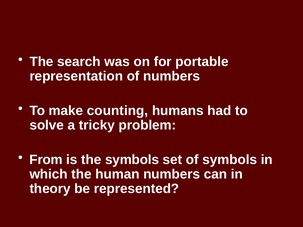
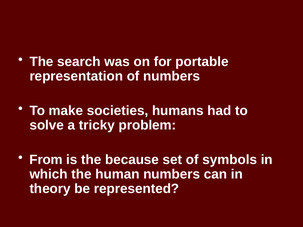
counting: counting -> societies
the symbols: symbols -> because
